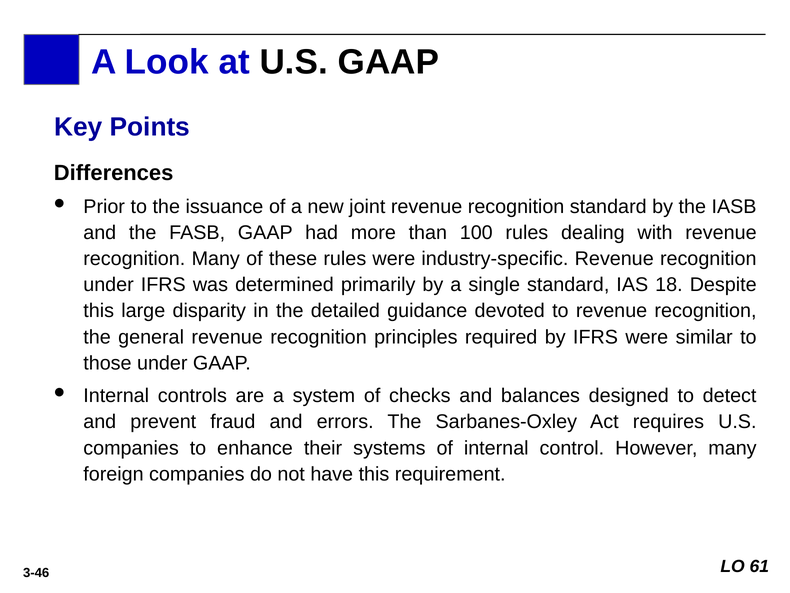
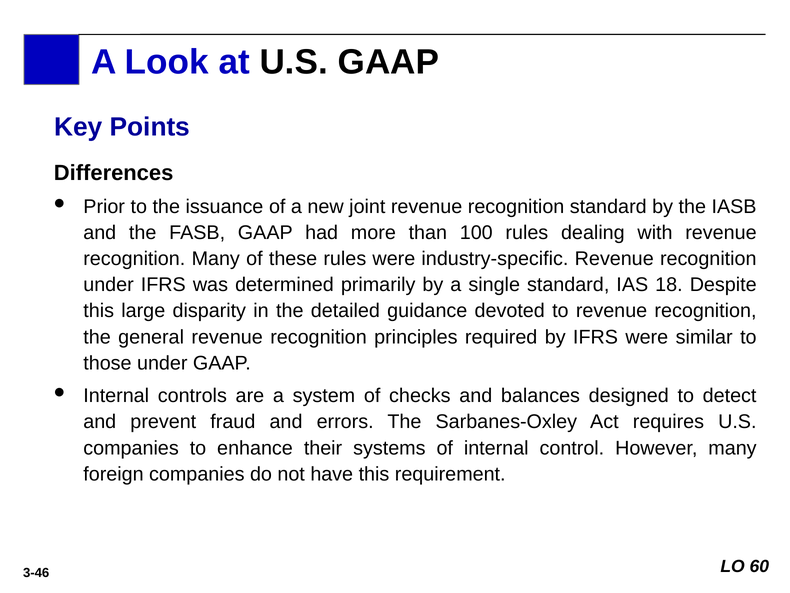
61: 61 -> 60
